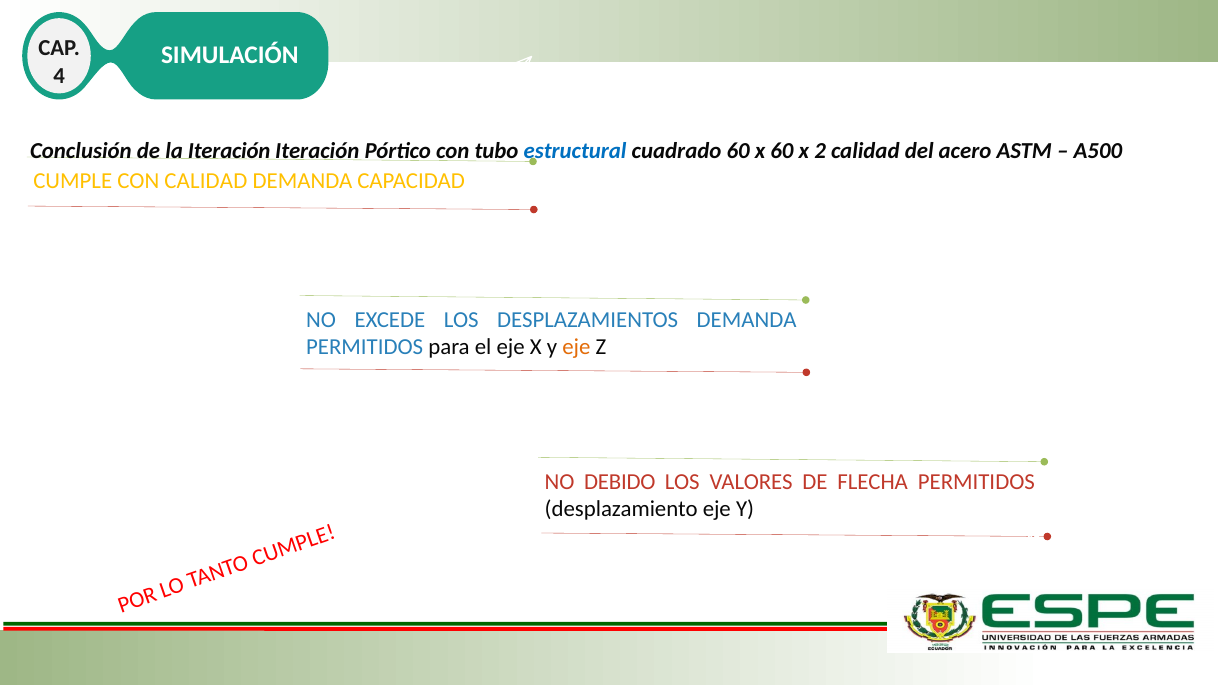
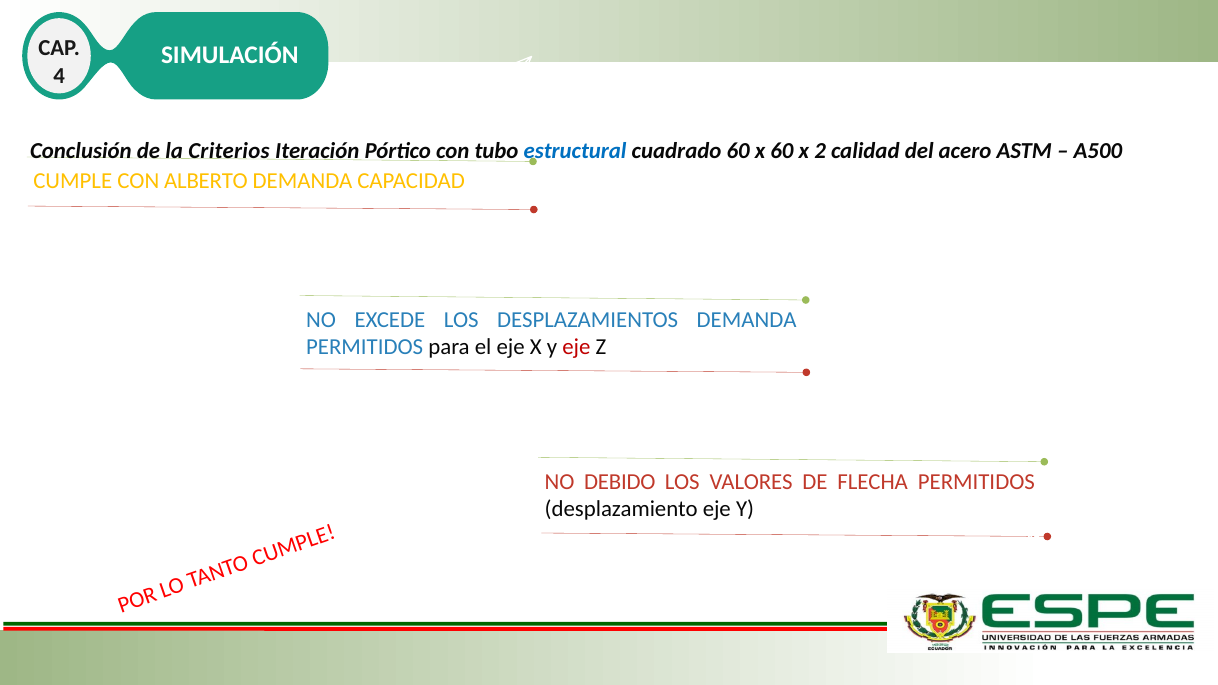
la Iteración: Iteración -> Criterios
CON CALIDAD: CALIDAD -> ALBERTO
eje at (576, 347) colour: orange -> red
